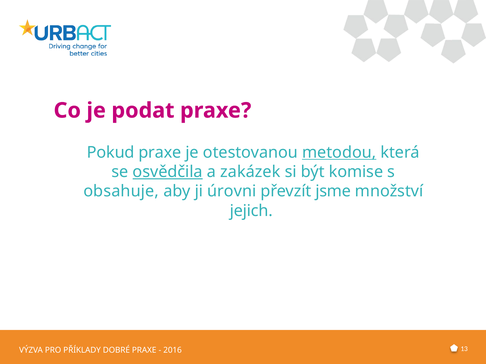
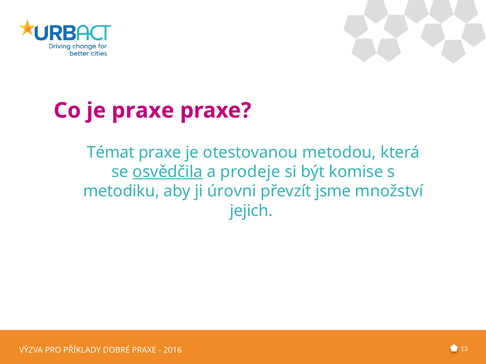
je podat: podat -> praxe
Pokud: Pokud -> Témat
metodou underline: present -> none
zakázek: zakázek -> prodeje
obsahuje: obsahuje -> metodiku
